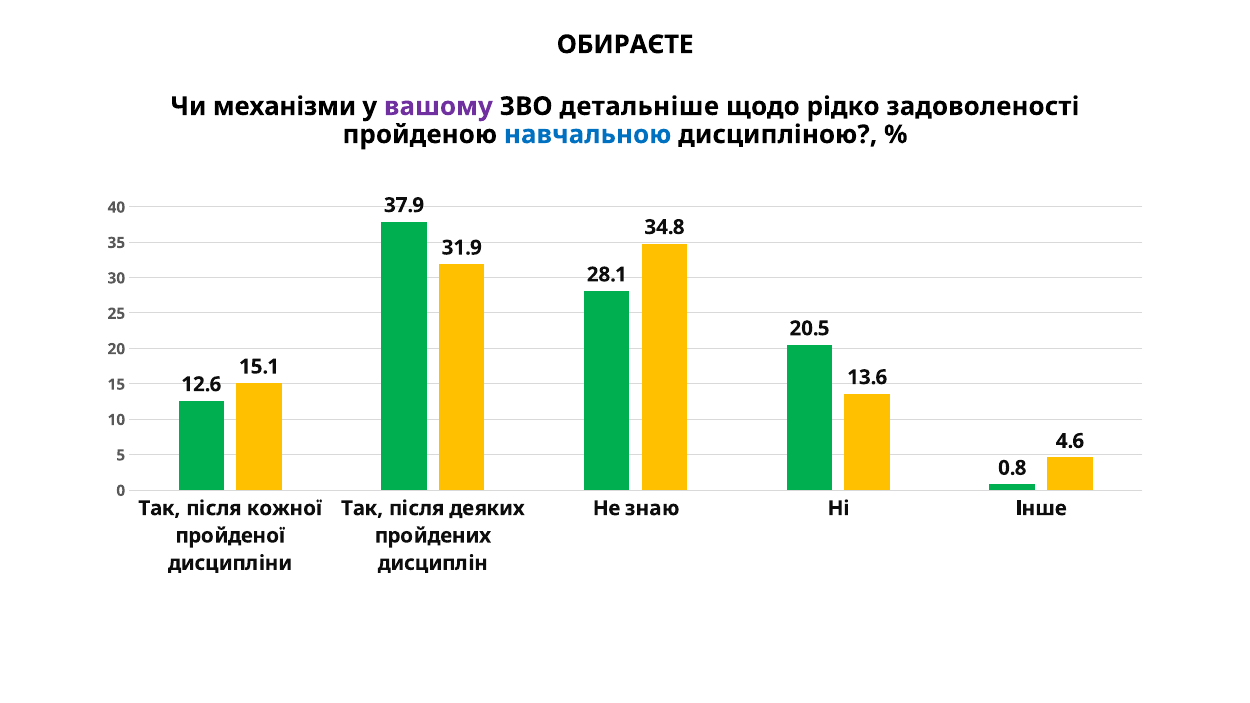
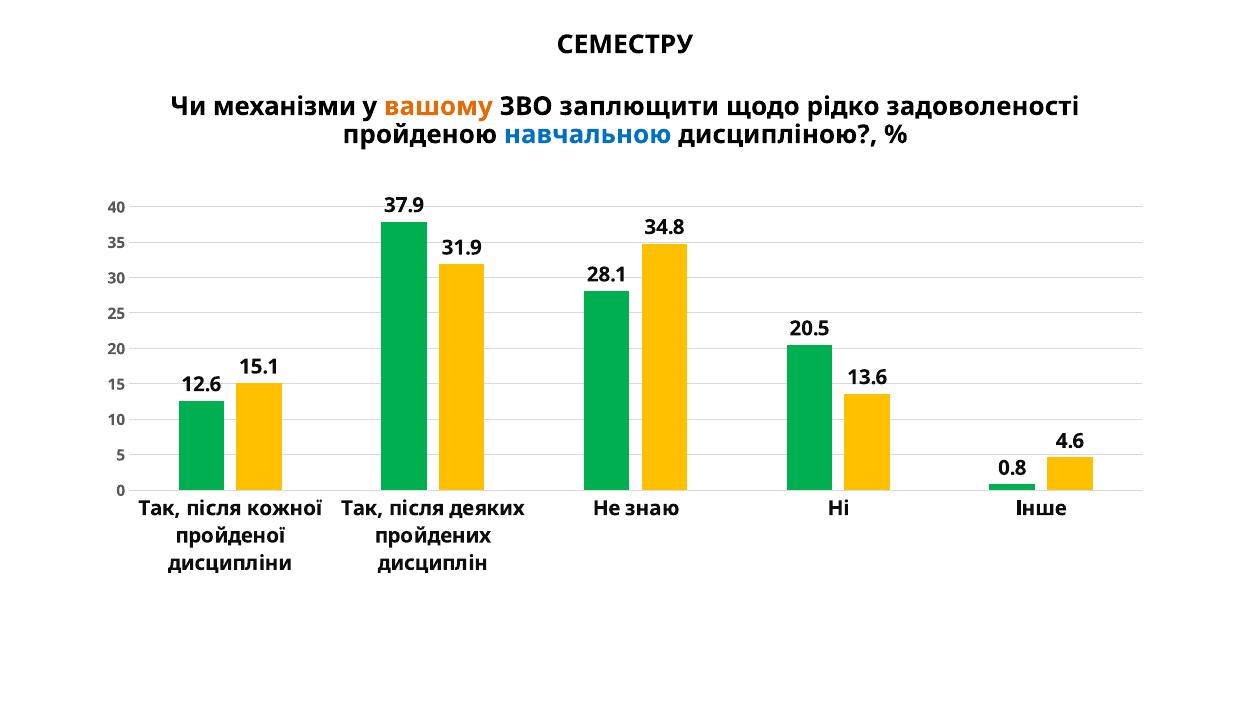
ОБИРАЄТЕ: ОБИРАЄТЕ -> СЕМЕСТРУ
вашому colour: purple -> orange
детальніше: детальніше -> заплющити
